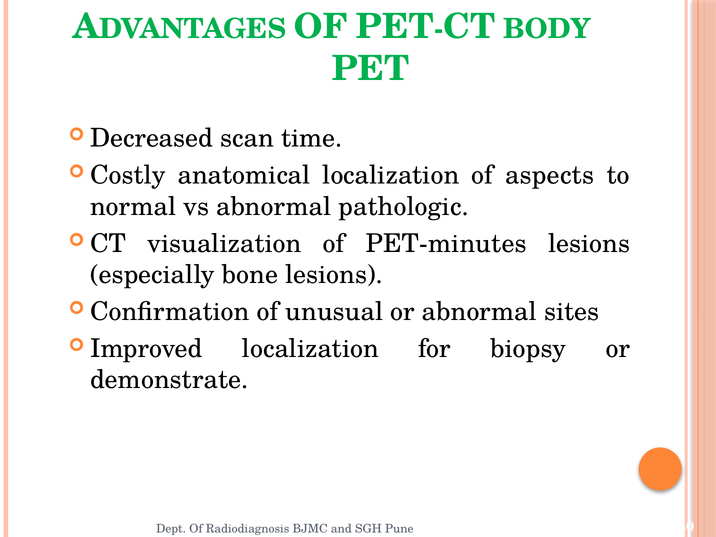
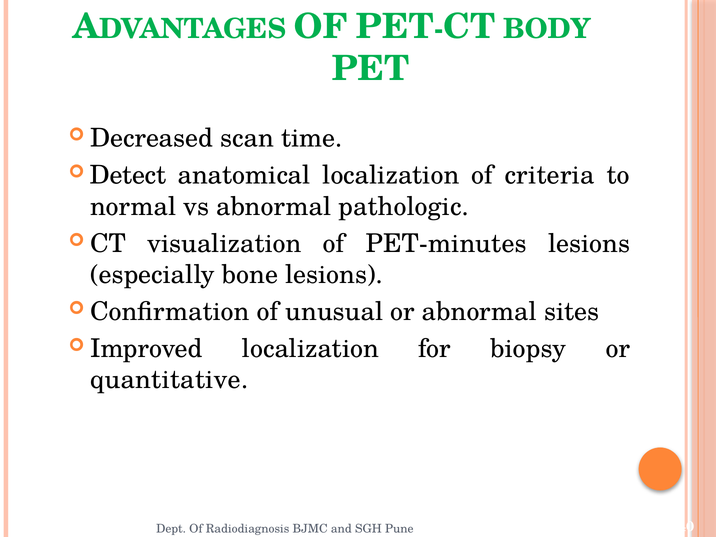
Costly: Costly -> Detect
aspects: aspects -> criteria
demonstrate: demonstrate -> quantitative
